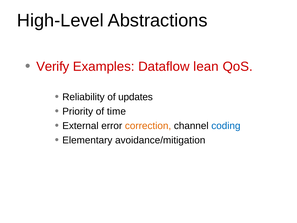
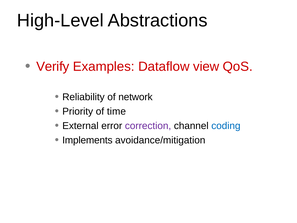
lean: lean -> view
updates: updates -> network
correction colour: orange -> purple
Elementary: Elementary -> Implements
